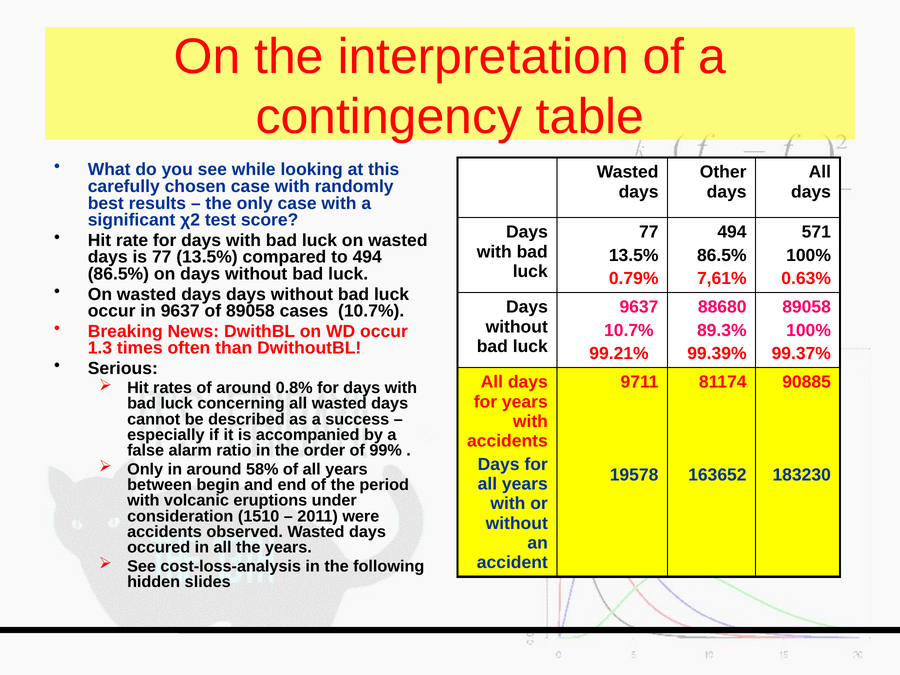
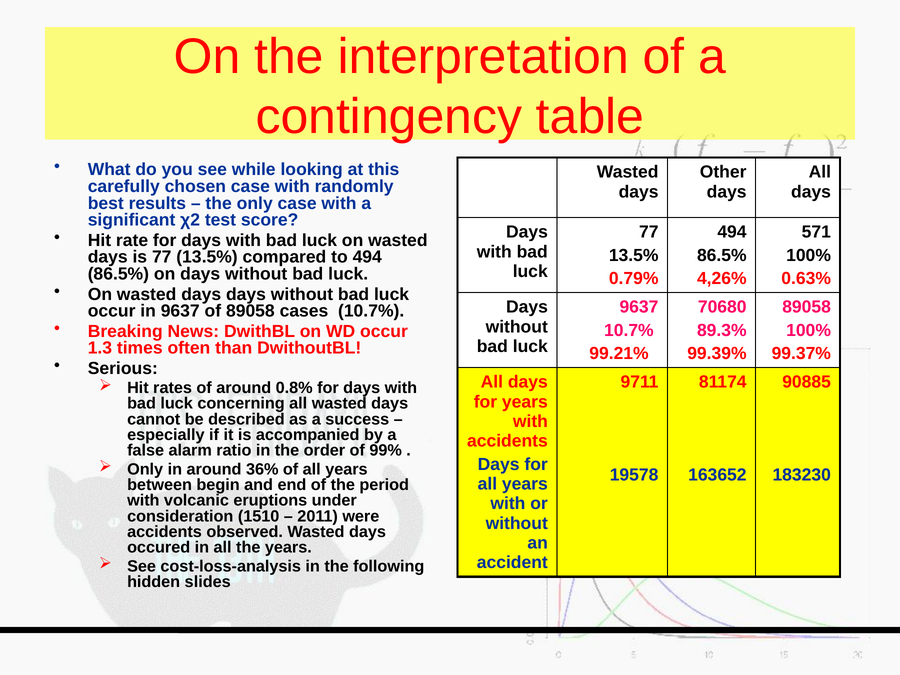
7,61%: 7,61% -> 4,26%
88680: 88680 -> 70680
58%: 58% -> 36%
